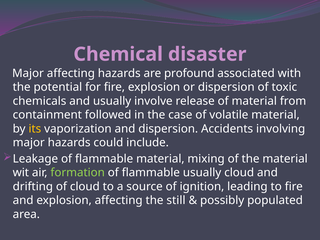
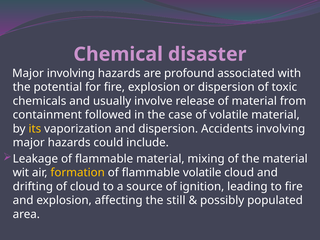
Major affecting: affecting -> involving
formation colour: light green -> yellow
flammable usually: usually -> volatile
